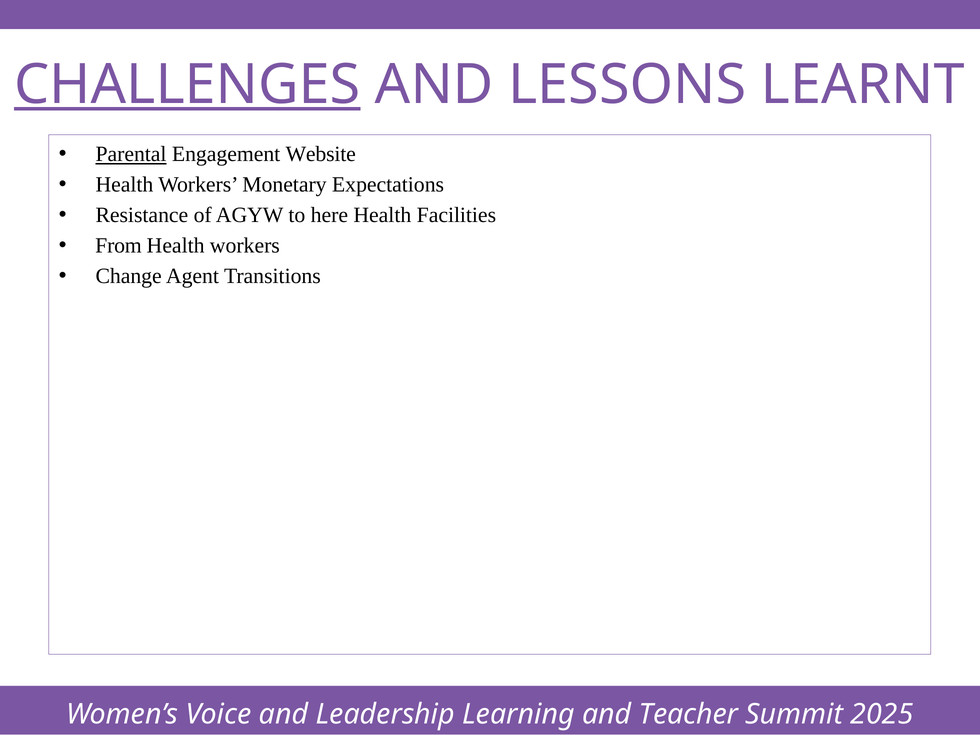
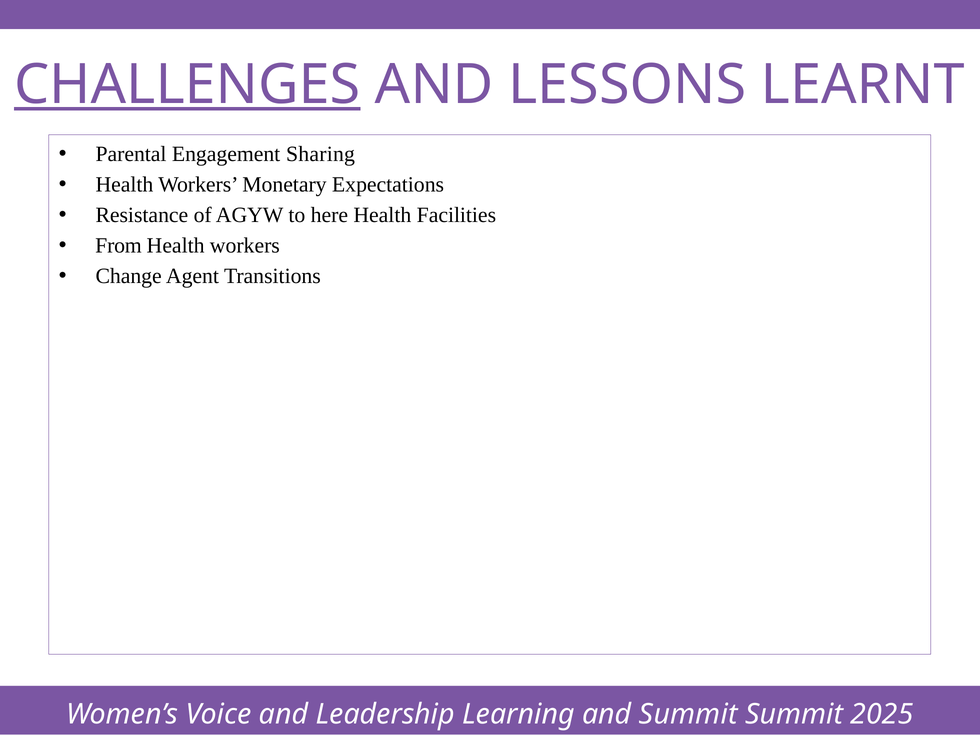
Parental underline: present -> none
Website: Website -> Sharing
and Teacher: Teacher -> Summit
